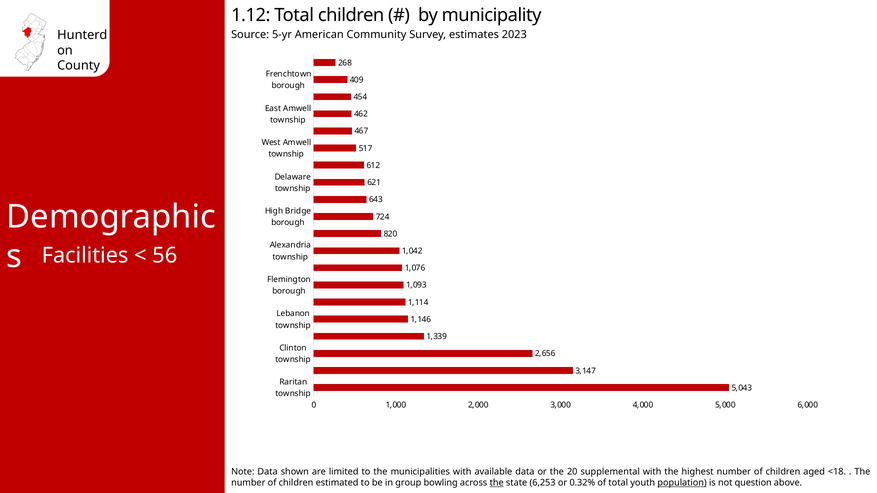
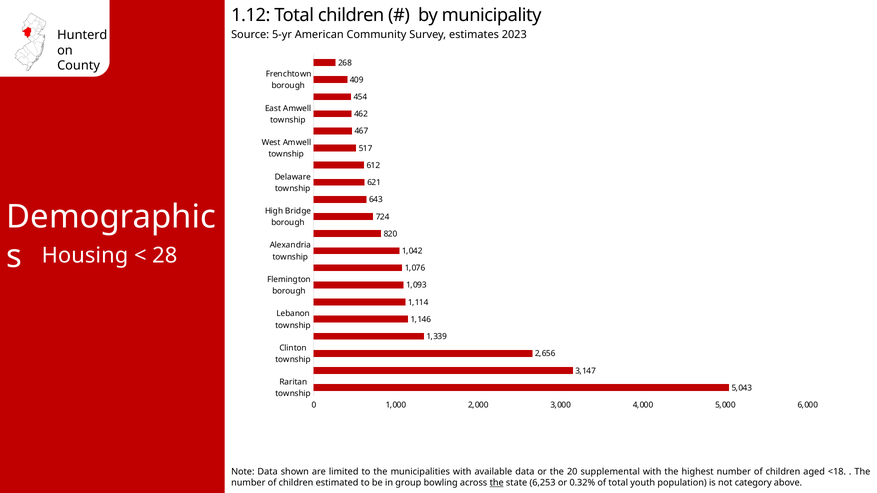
Facilities: Facilities -> Housing
56: 56 -> 28
population underline: present -> none
question: question -> category
